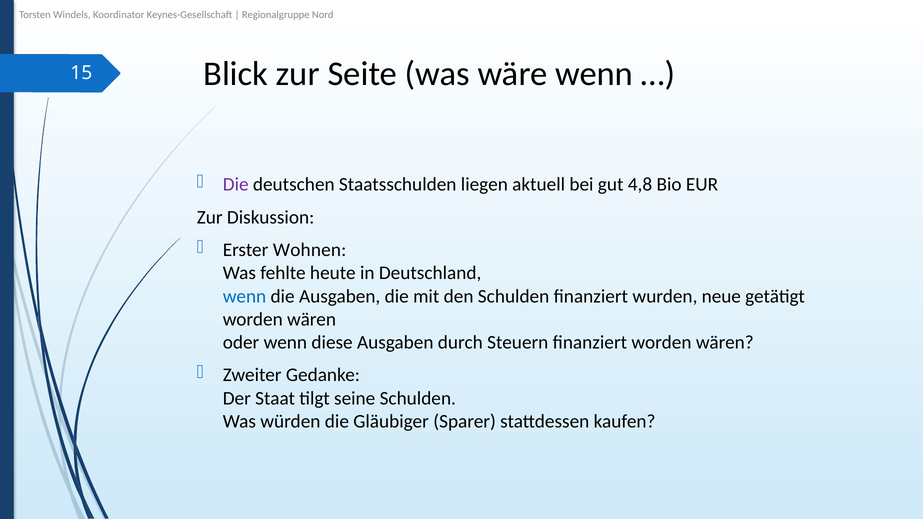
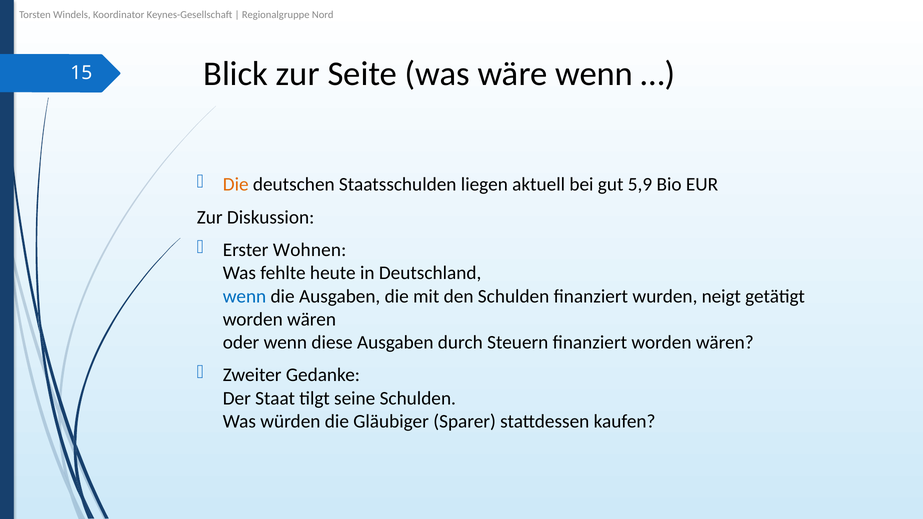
Die at (236, 185) colour: purple -> orange
4,8: 4,8 -> 5,9
neue: neue -> neigt
